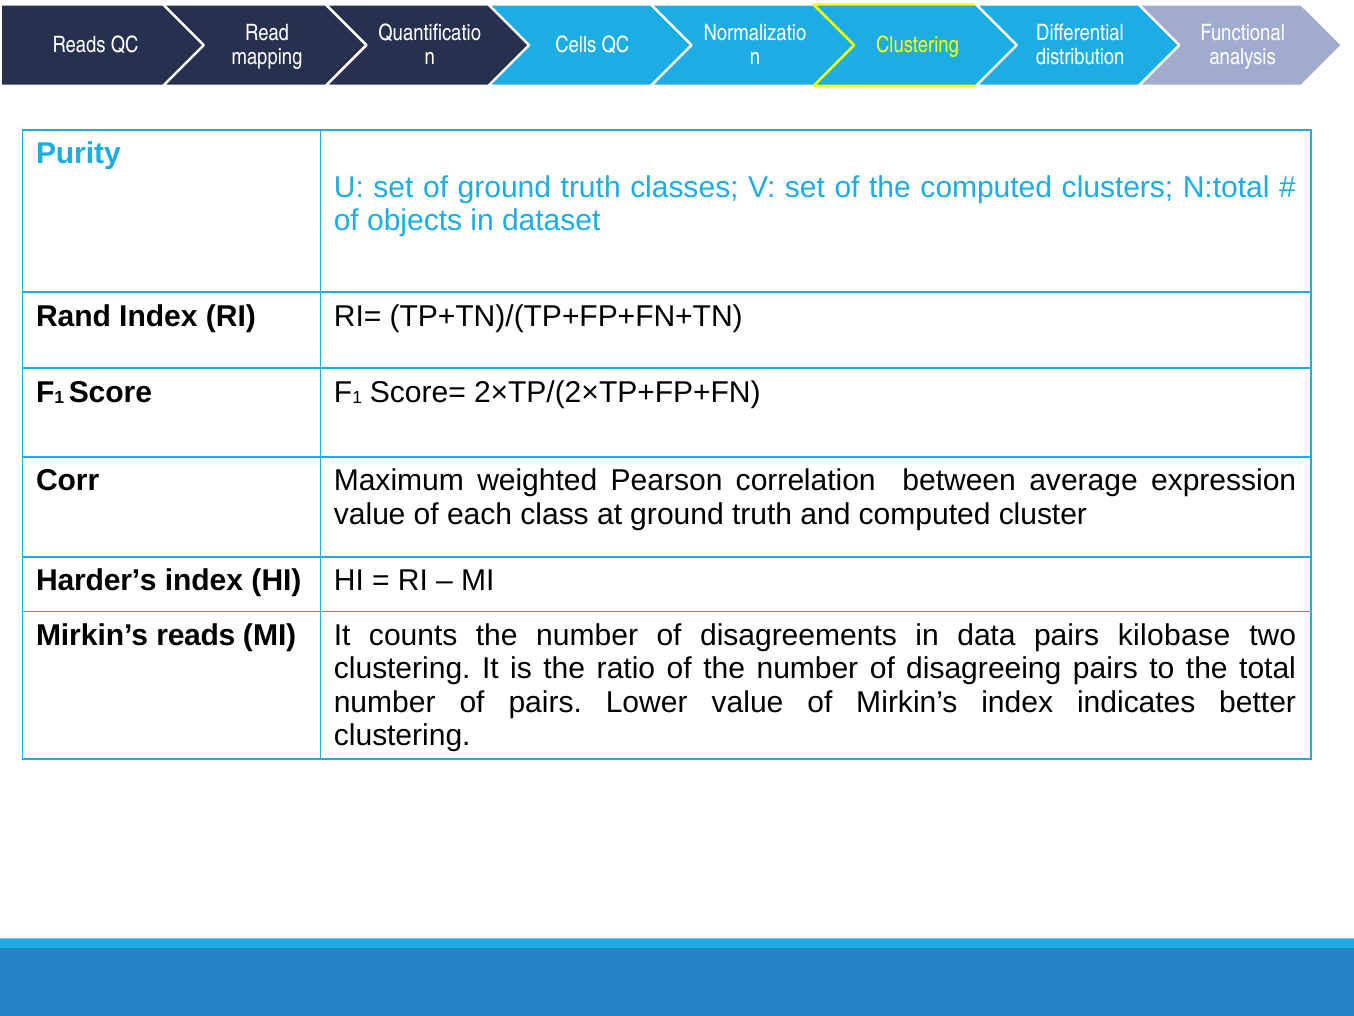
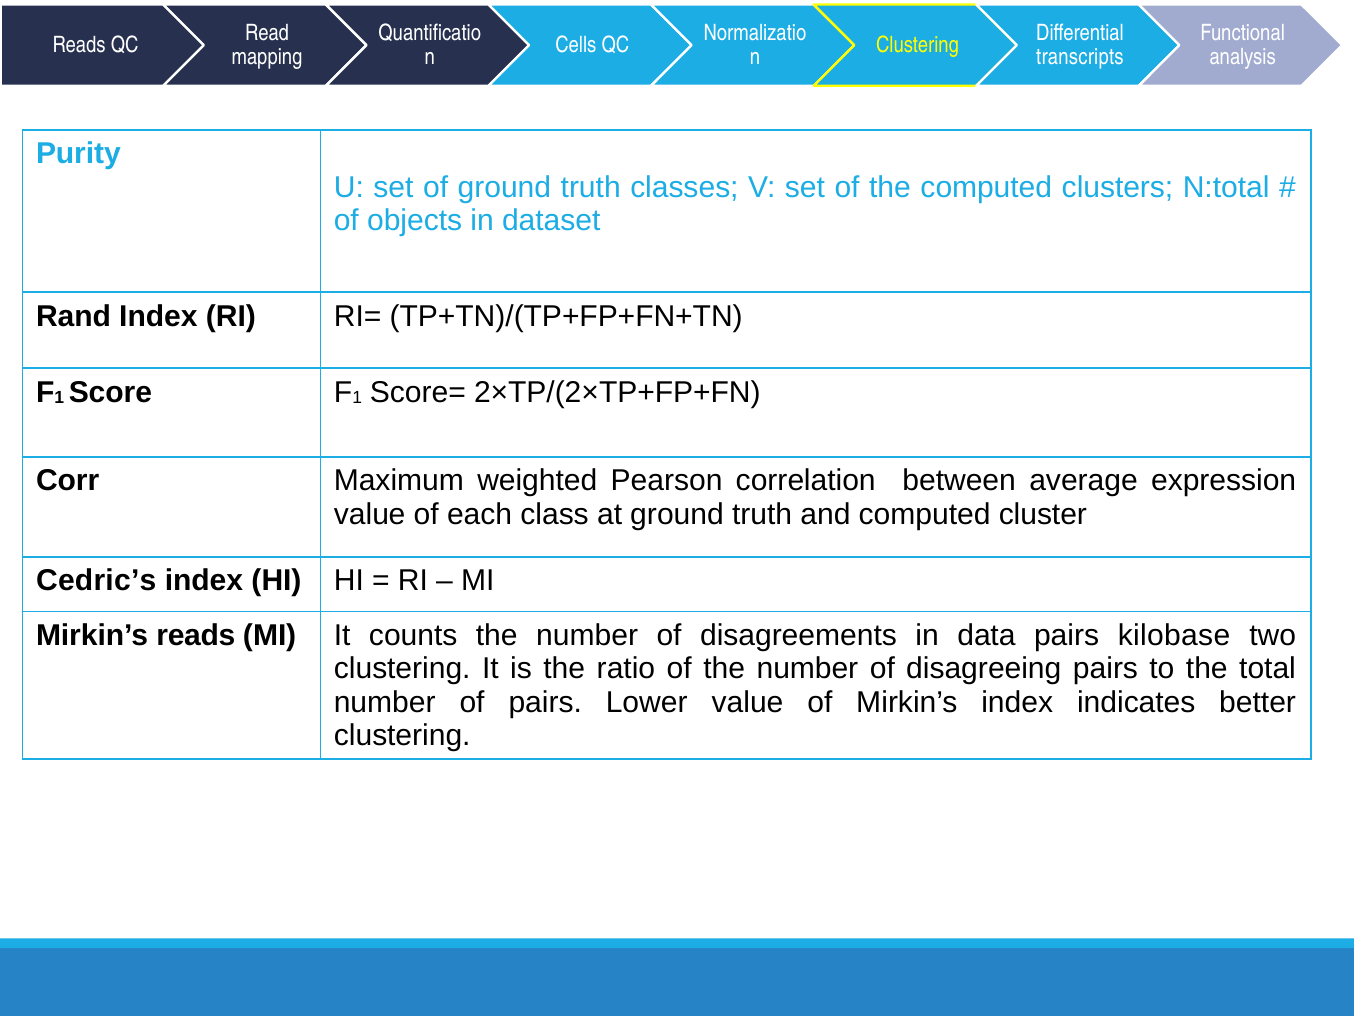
distribution: distribution -> transcripts
Harder’s: Harder’s -> Cedric’s
